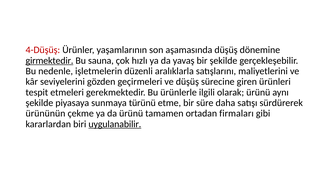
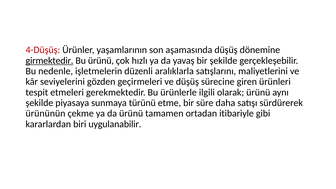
Bu sauna: sauna -> ürünü
firmaları: firmaları -> itibariyle
uygulanabilir underline: present -> none
